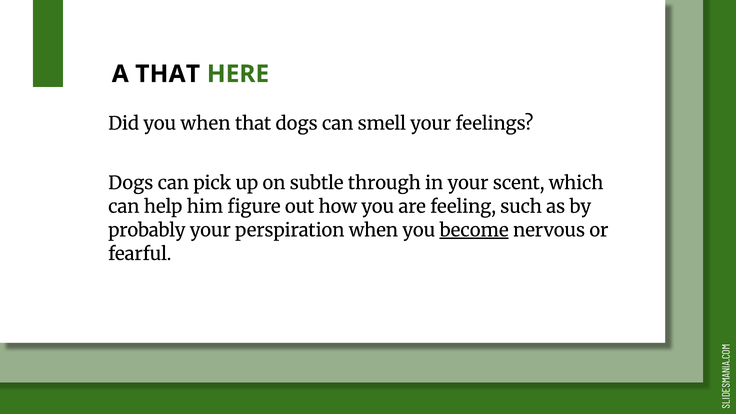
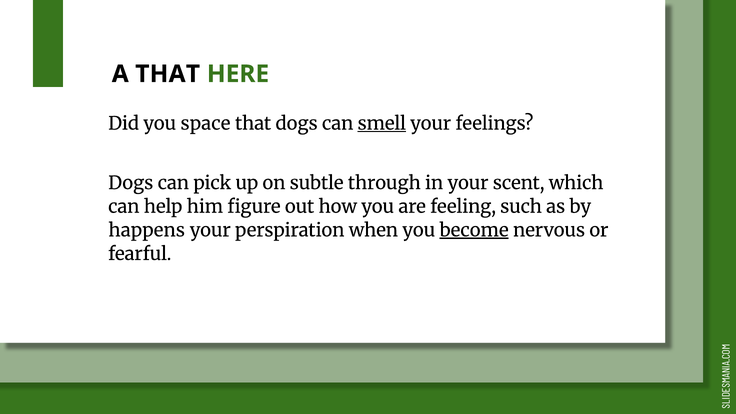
you when: when -> space
smell underline: none -> present
probably: probably -> happens
